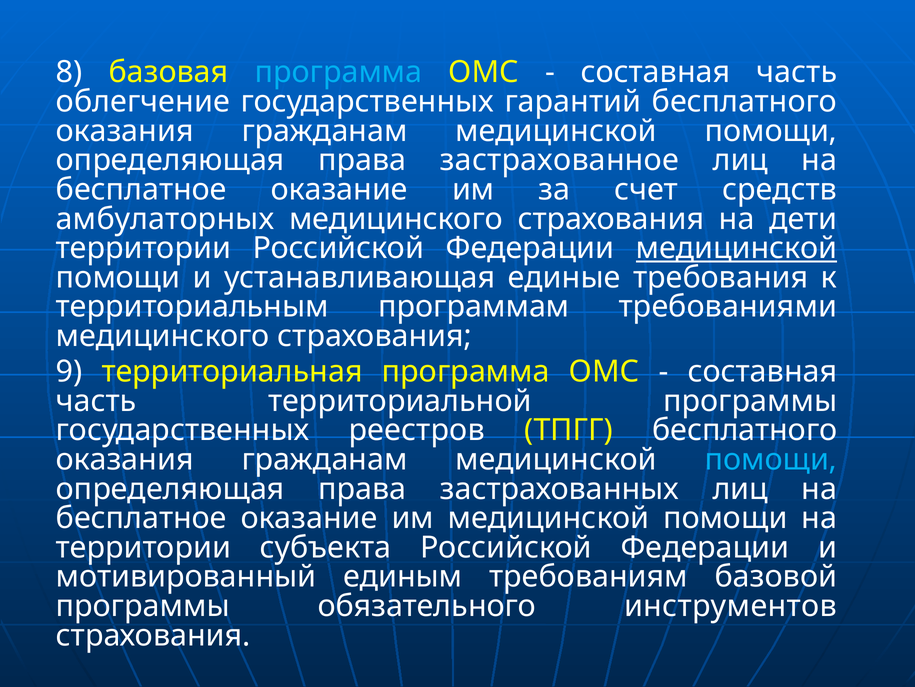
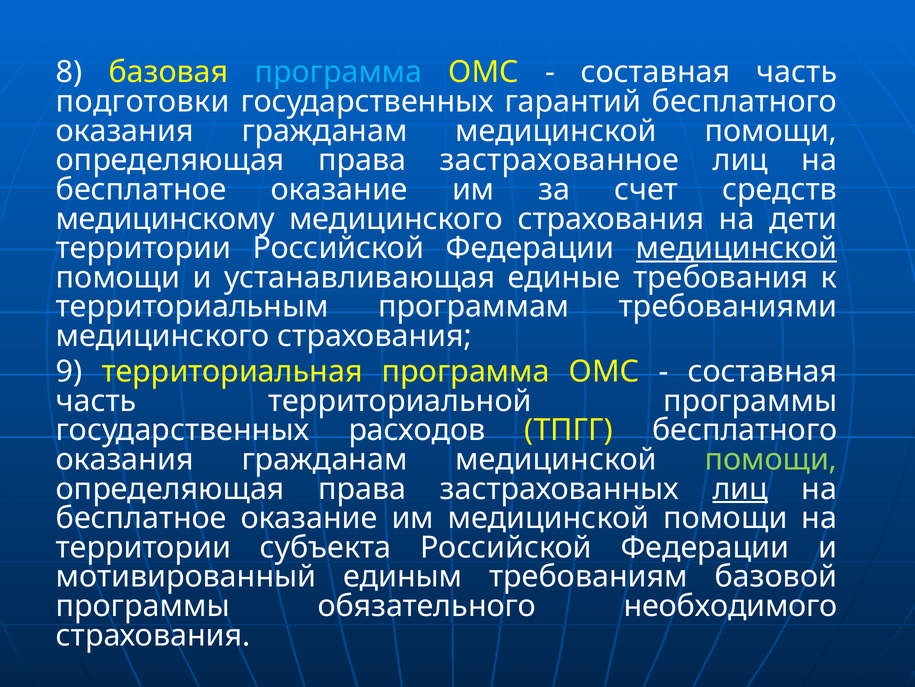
облегчение: облегчение -> подготовки
амбулаторных: амбулаторных -> медицинскому
реестров: реестров -> расходов
помощи at (771, 459) colour: light blue -> light green
лиц at (740, 488) underline: none -> present
инструментов: инструментов -> необходимого
